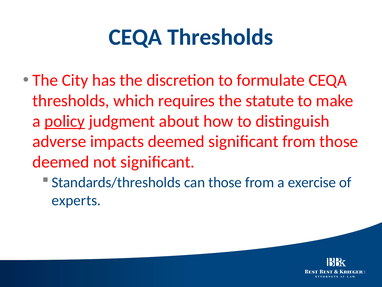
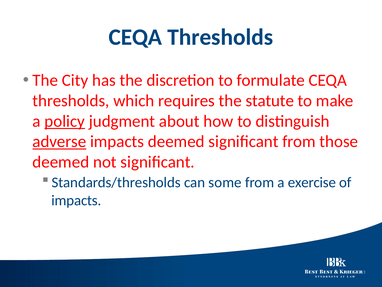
adverse underline: none -> present
can those: those -> some
experts at (76, 200): experts -> impacts
